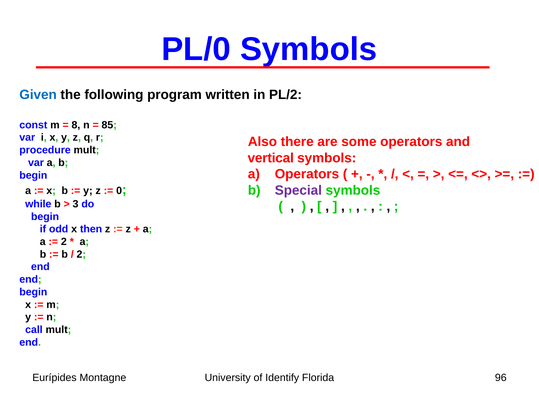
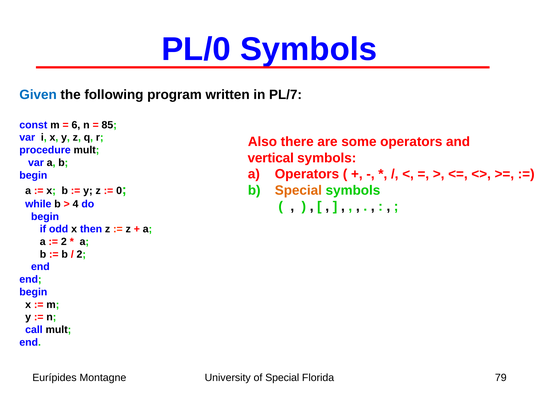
PL/2: PL/2 -> PL/7
8: 8 -> 6
Special at (298, 190) colour: purple -> orange
3: 3 -> 4
of Identify: Identify -> Special
96: 96 -> 79
